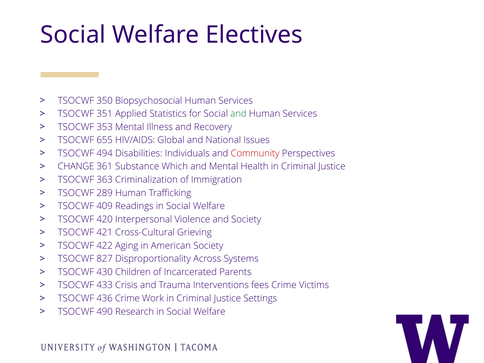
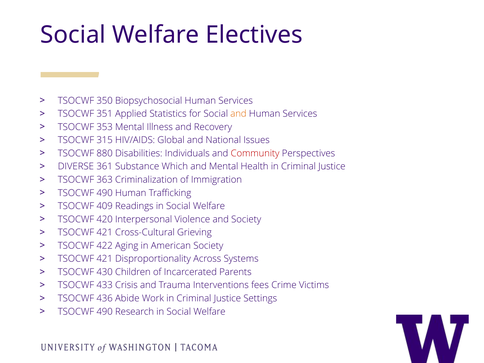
and at (238, 114) colour: green -> orange
655: 655 -> 315
494: 494 -> 880
CHANGE: CHANGE -> DIVERSE
289 at (105, 193): 289 -> 490
827 at (105, 259): 827 -> 421
436 Crime: Crime -> Abide
